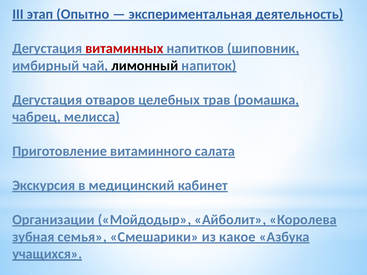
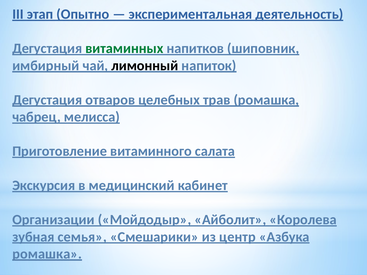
витаминных colour: red -> green
какое: какое -> центр
учащихся at (47, 254): учащихся -> ромашка
